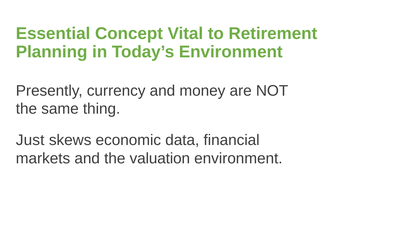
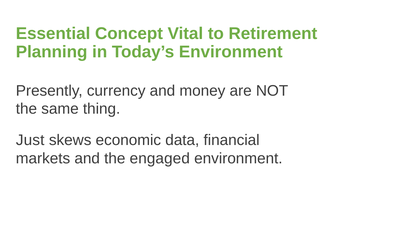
valuation: valuation -> engaged
